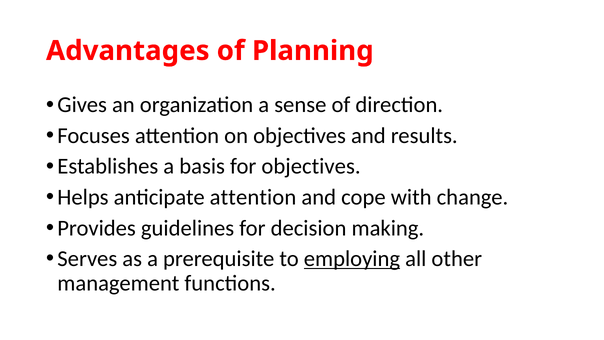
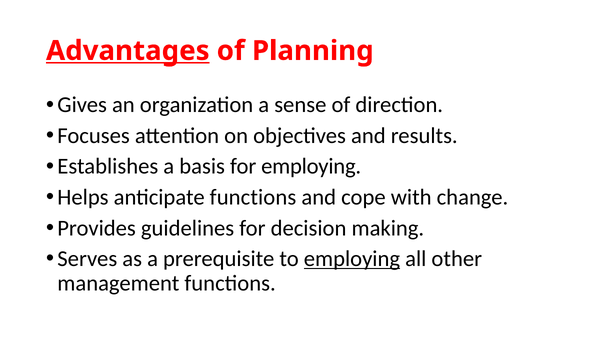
Advantages underline: none -> present
for objectives: objectives -> employing
anticipate attention: attention -> functions
